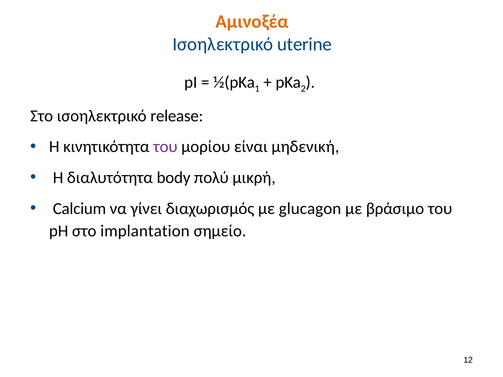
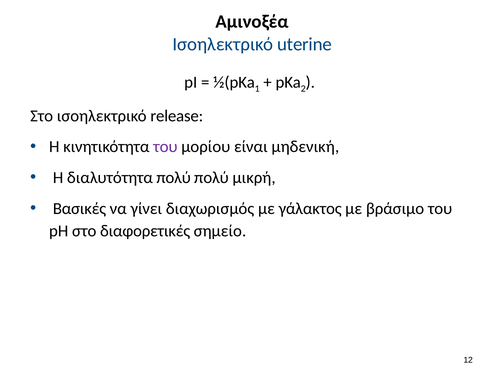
Αμινοξέα colour: orange -> black
διαλυτότητα body: body -> πολύ
Calcium: Calcium -> Βασικές
glucagon: glucagon -> γάλακτος
implantation: implantation -> διαφορετικές
